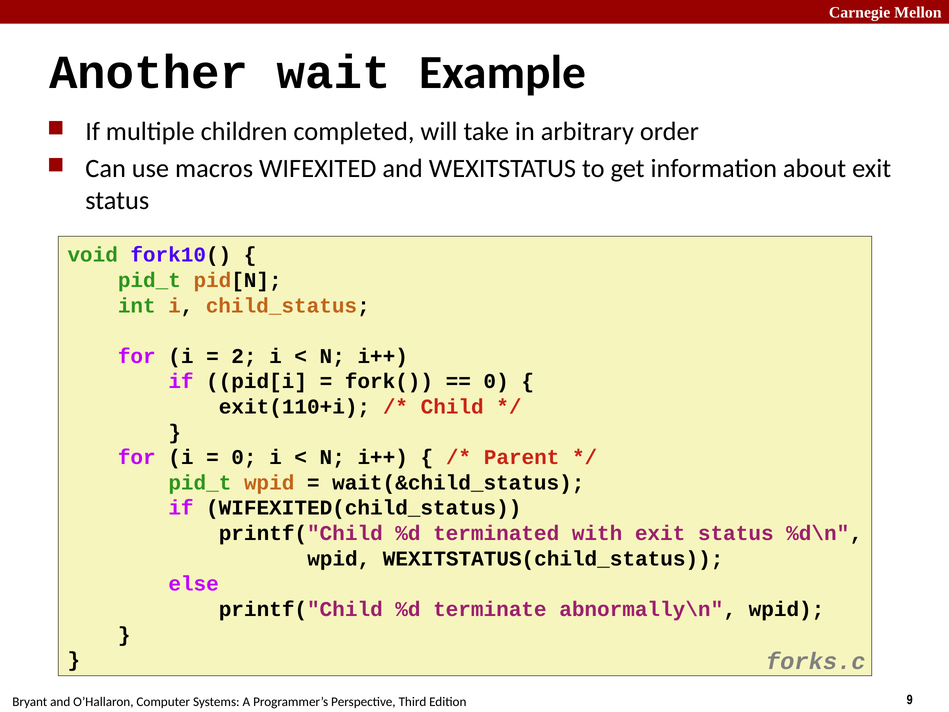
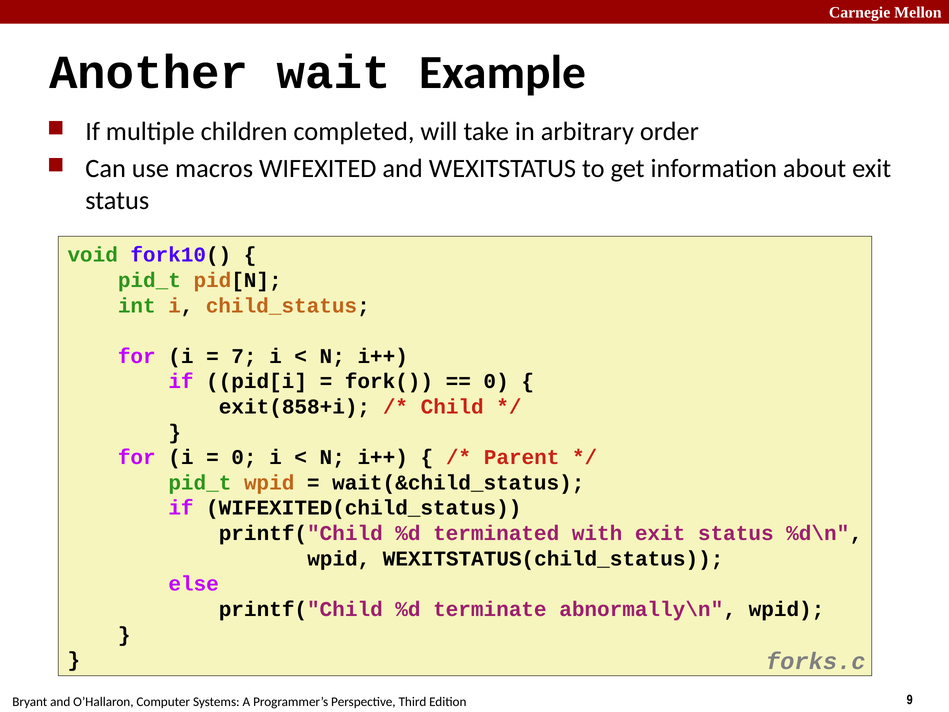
2: 2 -> 7
exit(110+i: exit(110+i -> exit(858+i
